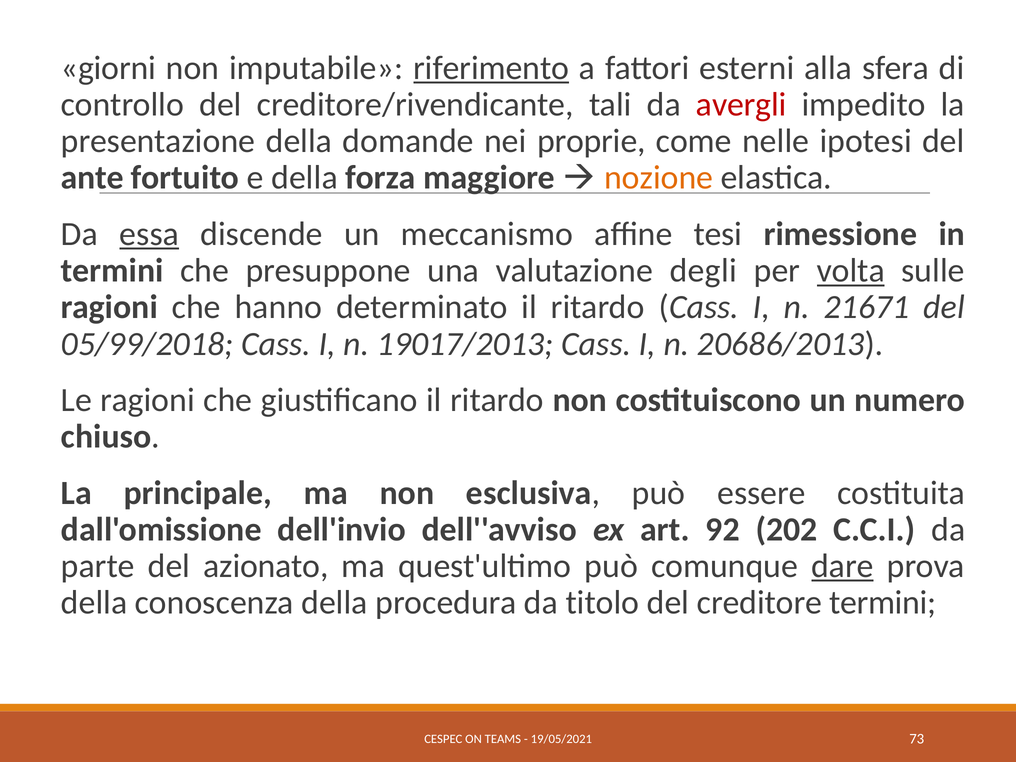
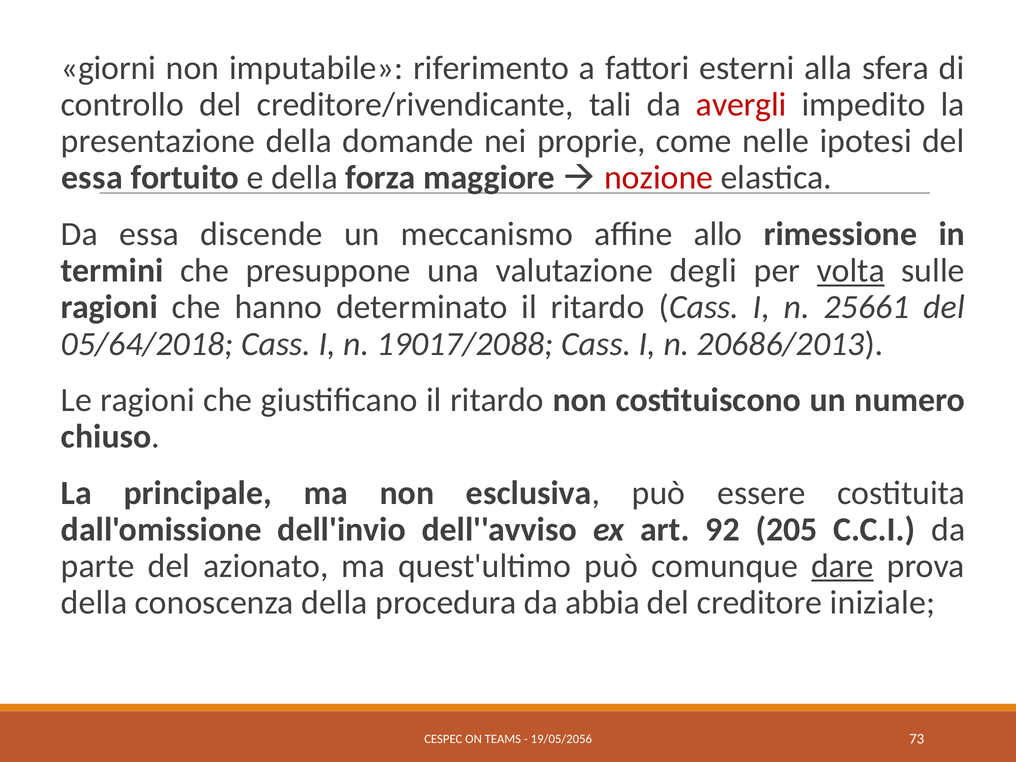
riferimento underline: present -> none
ante at (92, 178): ante -> essa
nozione colour: orange -> red
essa at (149, 234) underline: present -> none
tesi: tesi -> allo
21671: 21671 -> 25661
05/99/2018: 05/99/2018 -> 05/64/2018
19017/2013: 19017/2013 -> 19017/2088
202: 202 -> 205
titolo: titolo -> abbia
creditore termini: termini -> iniziale
19/05/2021: 19/05/2021 -> 19/05/2056
